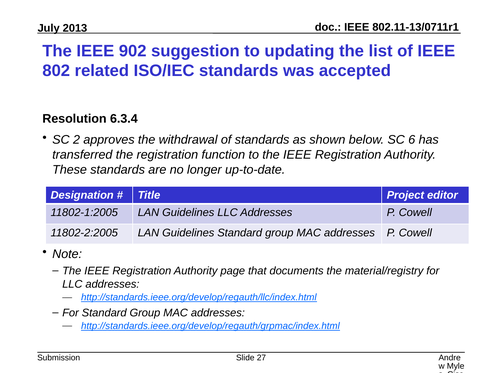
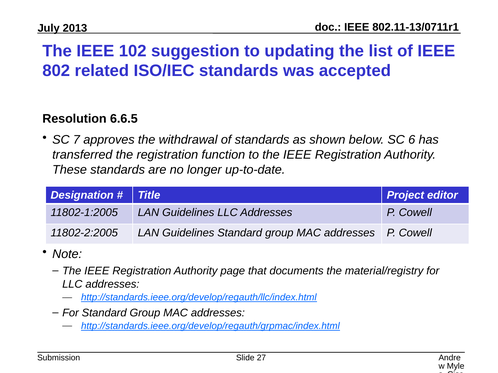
902: 902 -> 102
6.3.4: 6.3.4 -> 6.6.5
2: 2 -> 7
